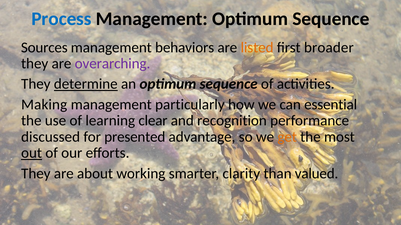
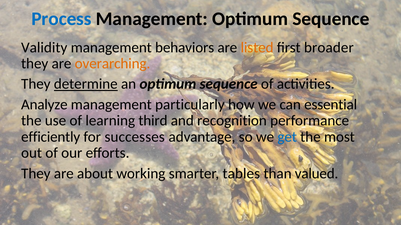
Sources: Sources -> Validity
overarching colour: purple -> orange
Making: Making -> Analyze
clear: clear -> third
discussed: discussed -> efficiently
presented: presented -> successes
get colour: orange -> blue
out underline: present -> none
clarity: clarity -> tables
